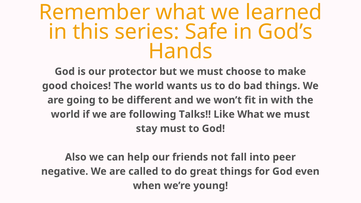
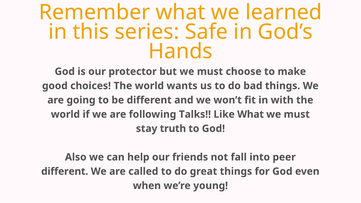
stay must: must -> truth
negative at (65, 171): negative -> different
